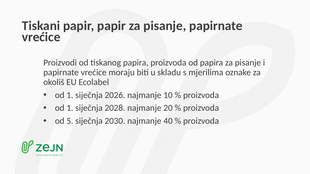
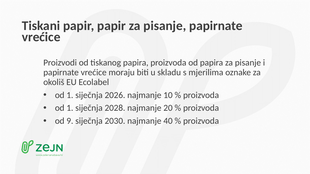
5: 5 -> 9
